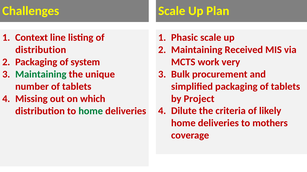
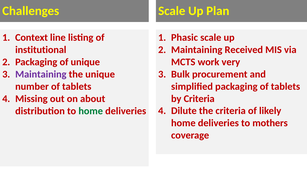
distribution at (41, 50): distribution -> institutional
of system: system -> unique
Maintaining at (41, 74) colour: green -> purple
by Project: Project -> Criteria
which: which -> about
